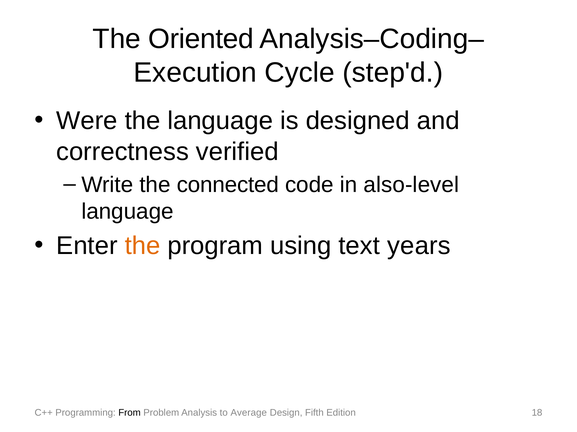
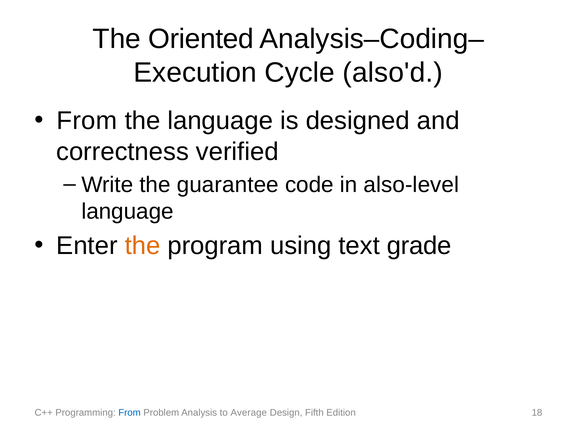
step'd: step'd -> also'd
Were at (87, 121): Were -> From
connected: connected -> guarantee
years: years -> grade
From at (130, 413) colour: black -> blue
